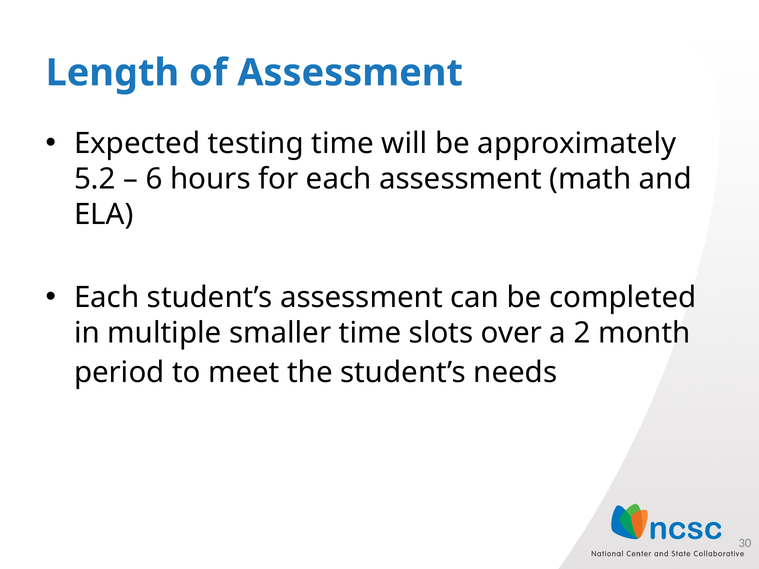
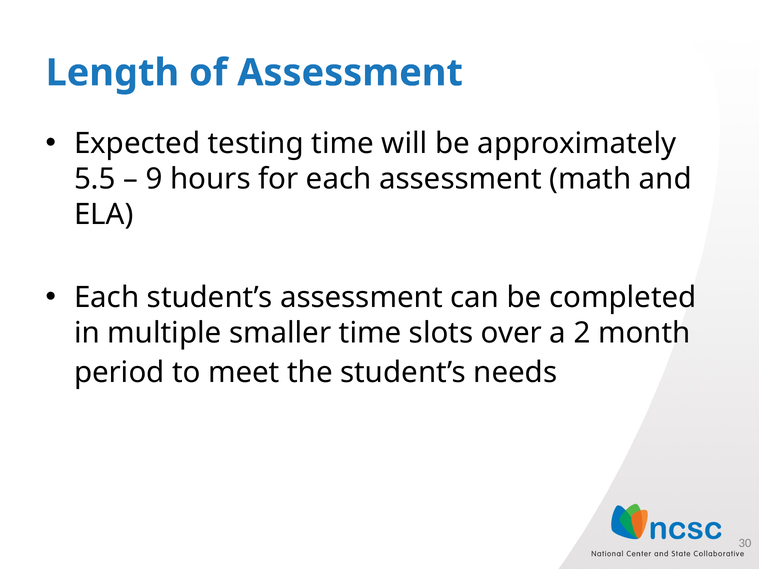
5.2: 5.2 -> 5.5
6: 6 -> 9
